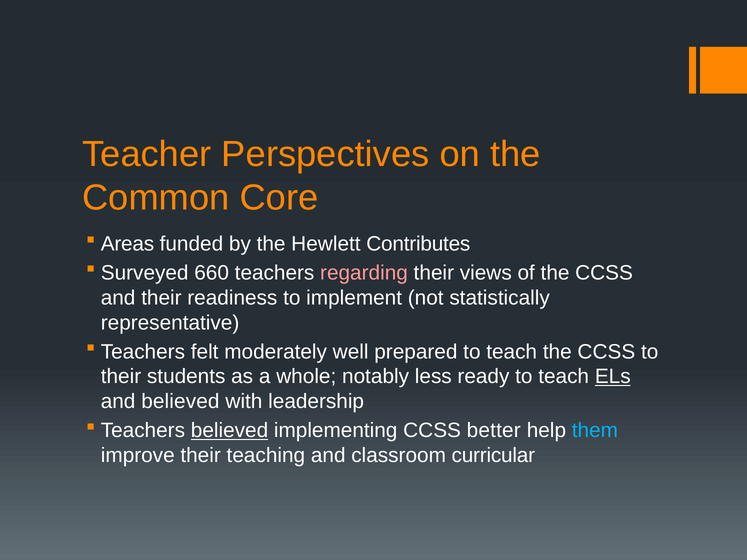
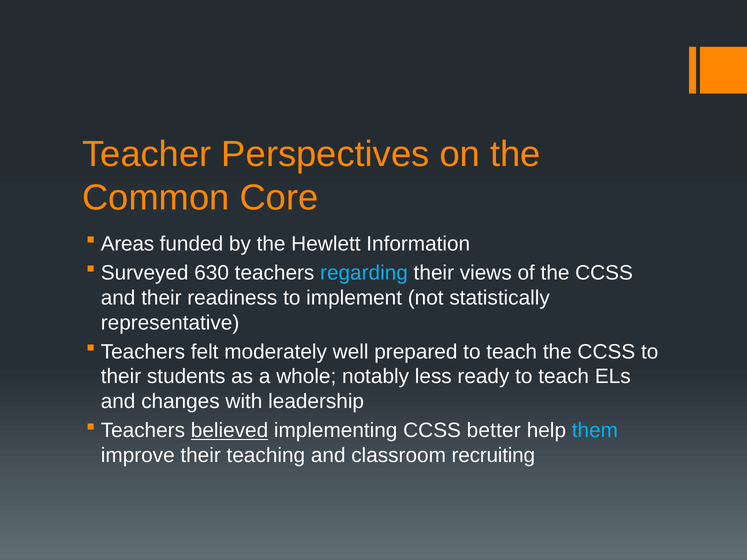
Contributes: Contributes -> Information
660: 660 -> 630
regarding colour: pink -> light blue
ELs underline: present -> none
and believed: believed -> changes
curricular: curricular -> recruiting
